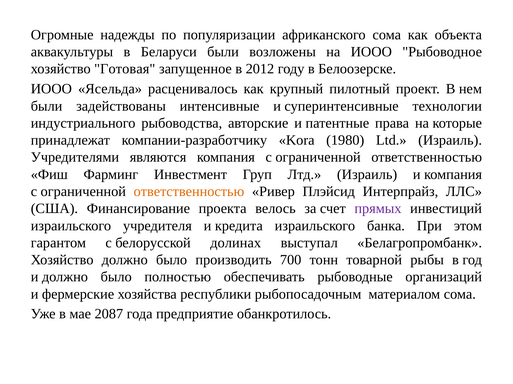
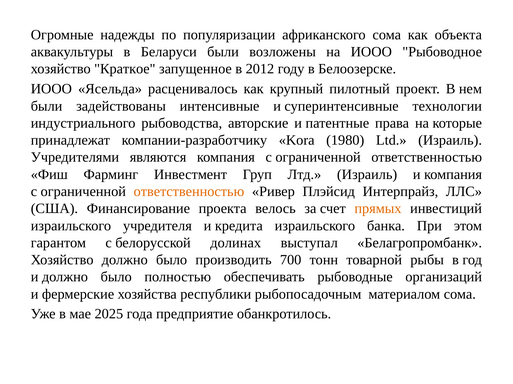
Готовая: Готовая -> Краткое
прямых colour: purple -> orange
2087: 2087 -> 2025
